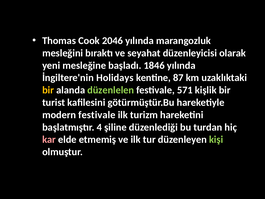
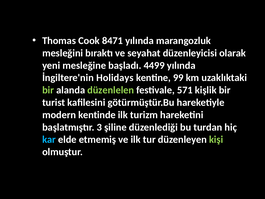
2046: 2046 -> 8471
1846: 1846 -> 4499
87: 87 -> 99
bir at (48, 90) colour: yellow -> light green
modern festivale: festivale -> kentinde
4: 4 -> 3
kar colour: pink -> light blue
